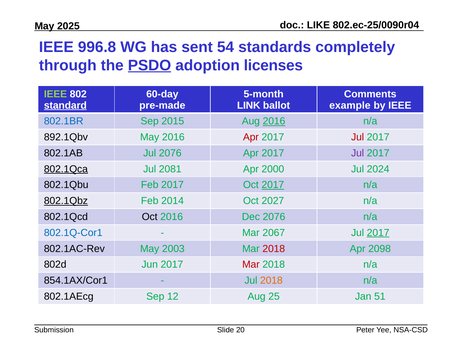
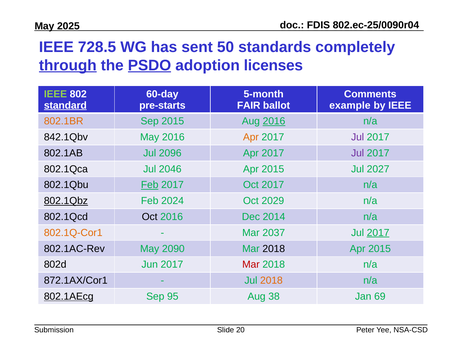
LIKE: LIKE -> FDIS
996.8: 996.8 -> 728.5
54: 54 -> 50
through underline: none -> present
pre-made: pre-made -> pre-starts
LINK: LINK -> FAIR
802.1BR colour: blue -> orange
892.1Qbv: 892.1Qbv -> 842.1Qbv
Apr at (251, 137) colour: red -> orange
Jul at (358, 137) colour: red -> purple
Jul 2076: 2076 -> 2096
802.1Qca underline: present -> none
2081: 2081 -> 2046
2000 at (273, 169): 2000 -> 2015
2024: 2024 -> 2027
Feb at (150, 185) underline: none -> present
2017 at (273, 185) underline: present -> none
2014: 2014 -> 2024
2027: 2027 -> 2029
Dec 2076: 2076 -> 2014
802.1Q-Cor1 colour: blue -> orange
2067: 2067 -> 2037
2003: 2003 -> 2090
2018 at (274, 248) colour: red -> black
2098 at (380, 248): 2098 -> 2015
854.1AX/Cor1: 854.1AX/Cor1 -> 872.1AX/Cor1
802.1AEcg underline: none -> present
12: 12 -> 95
25: 25 -> 38
51: 51 -> 69
